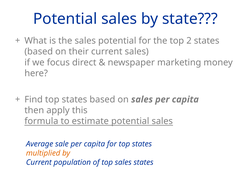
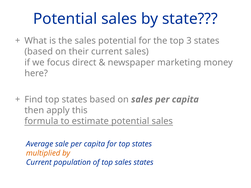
2: 2 -> 3
